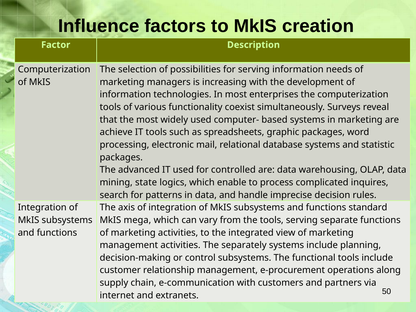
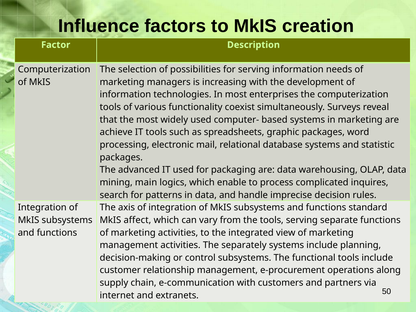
controlled: controlled -> packaging
state: state -> main
mega: mega -> affect
